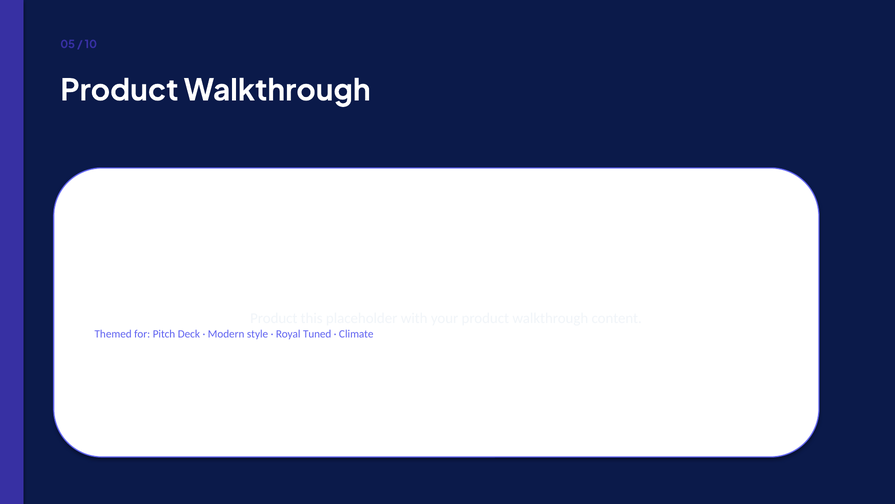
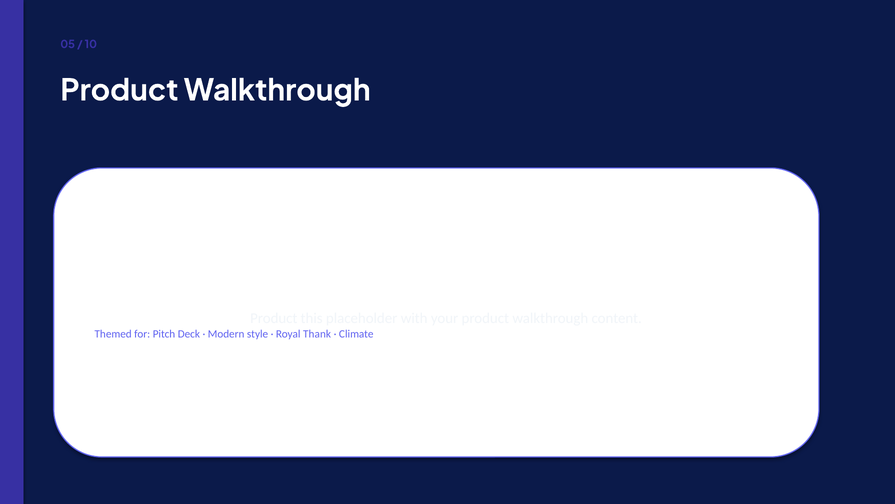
Tuned: Tuned -> Thank
